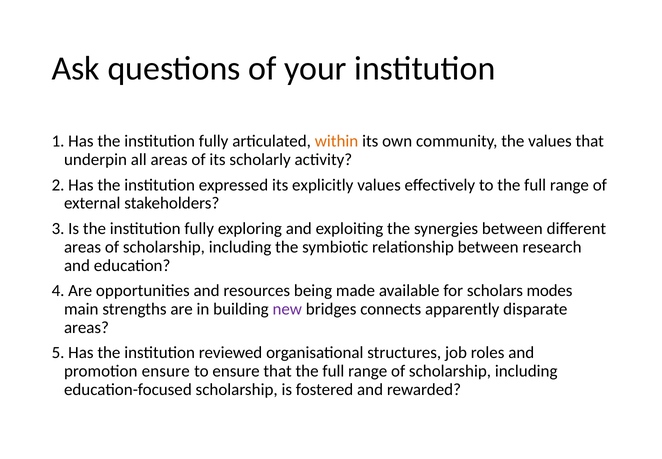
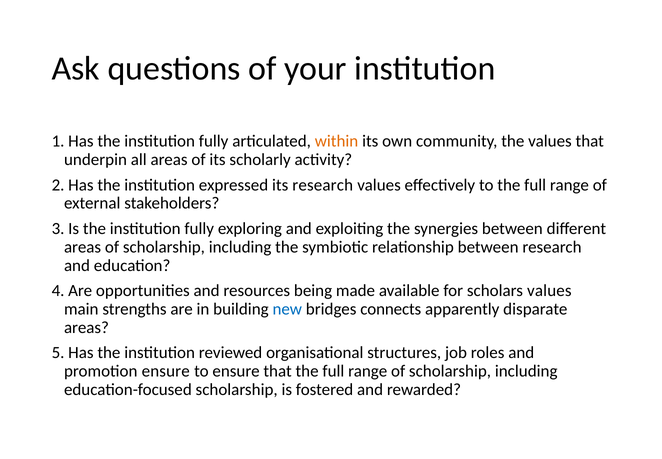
its explicitly: explicitly -> research
scholars modes: modes -> values
new colour: purple -> blue
